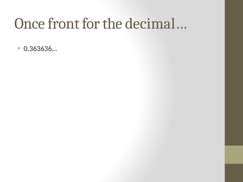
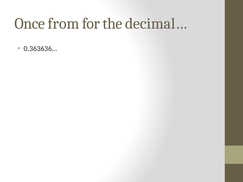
front: front -> from
